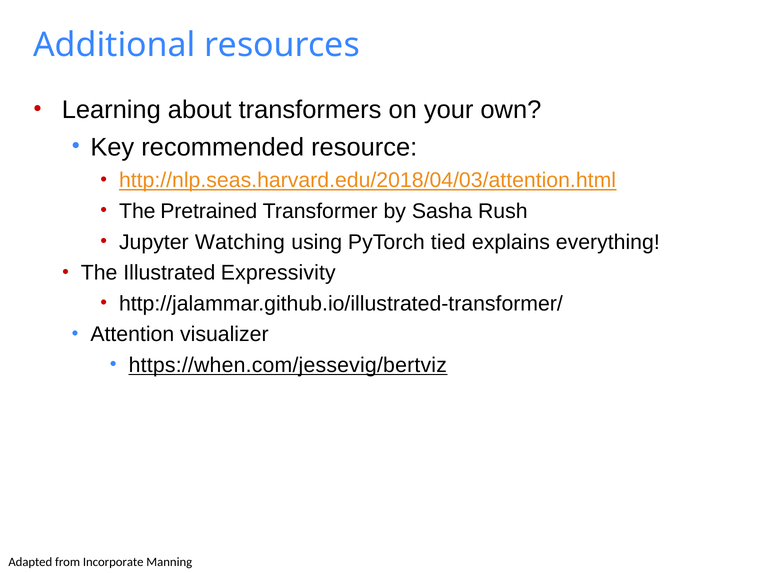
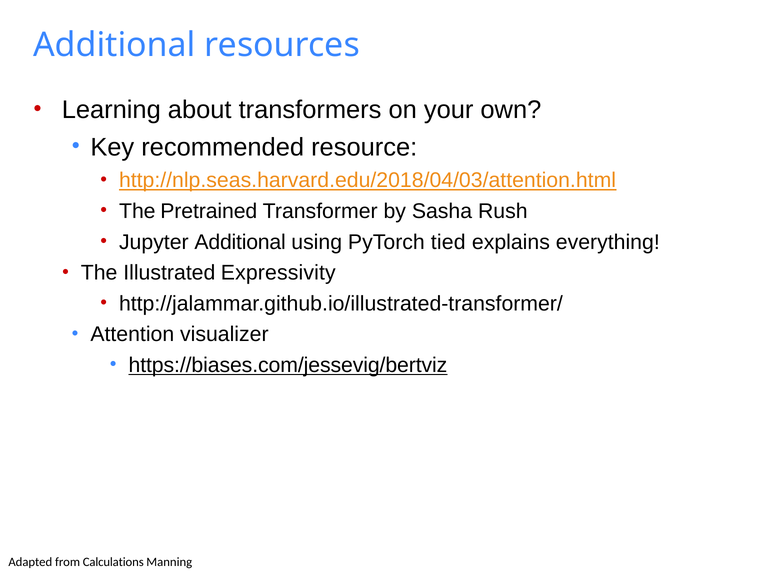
Jupyter Watching: Watching -> Additional
https://when.com/jessevig/bertviz: https://when.com/jessevig/bertviz -> https://biases.com/jessevig/bertviz
Incorporate: Incorporate -> Calculations
